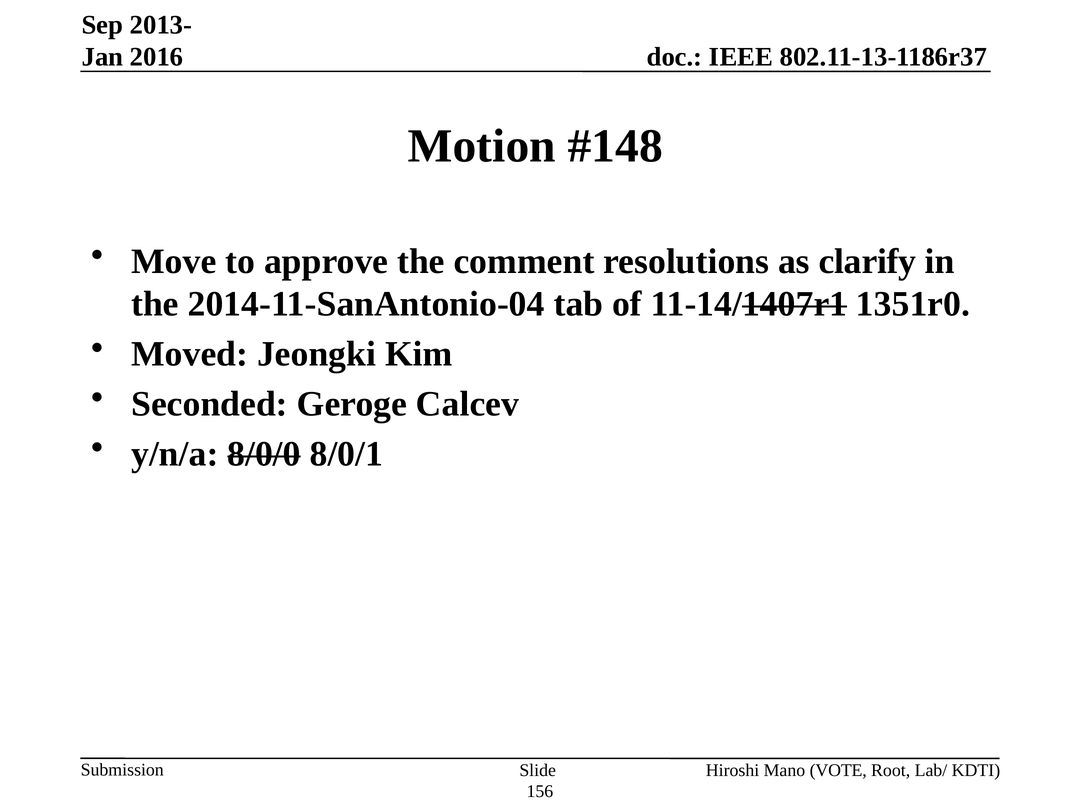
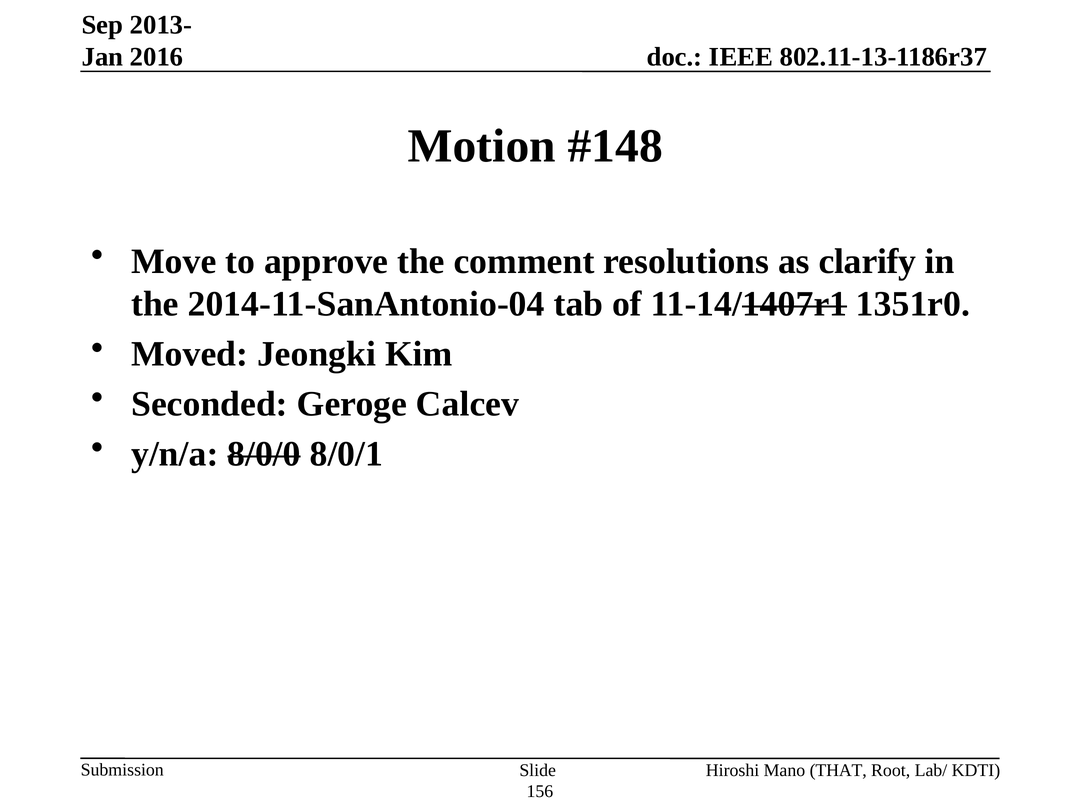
VOTE: VOTE -> THAT
